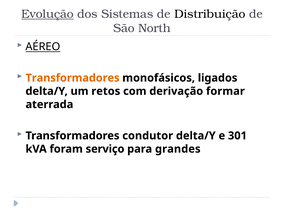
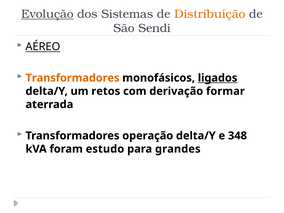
Distribuição colour: black -> orange
North: North -> Sendi
ligados underline: none -> present
condutor: condutor -> operação
301: 301 -> 348
serviço: serviço -> estudo
